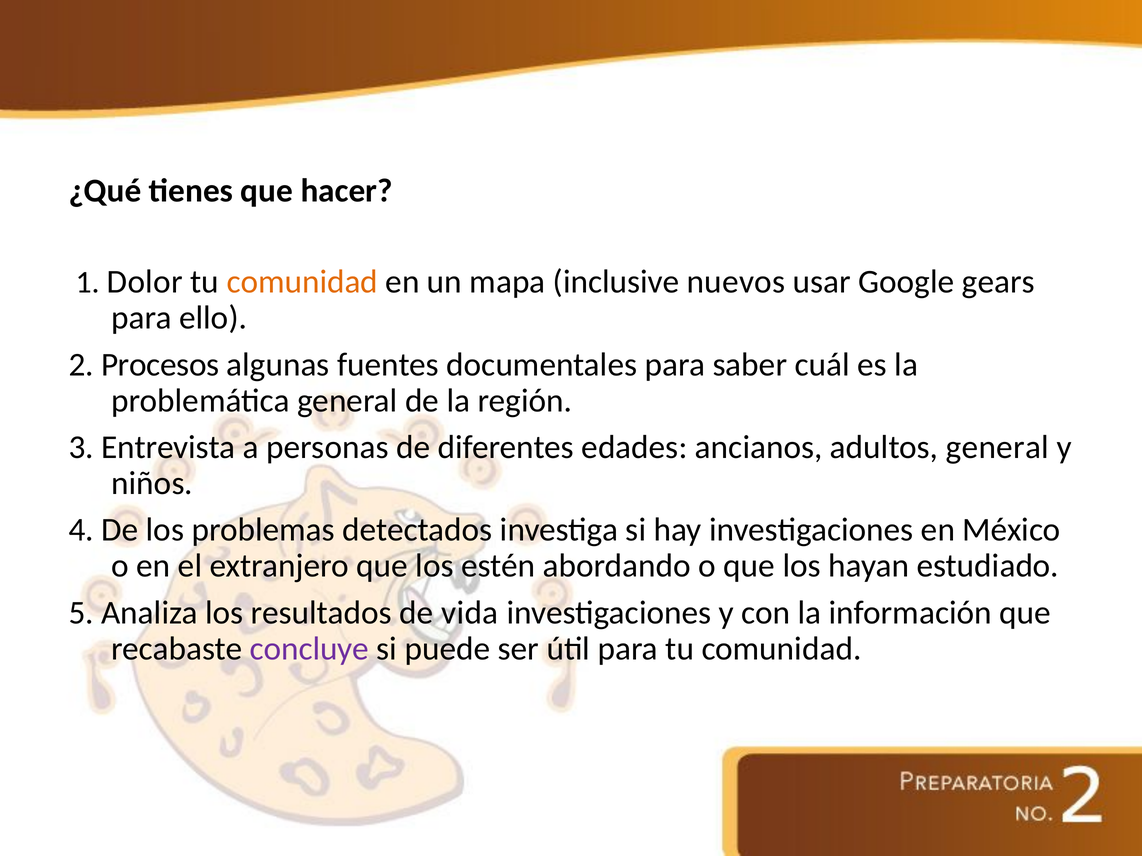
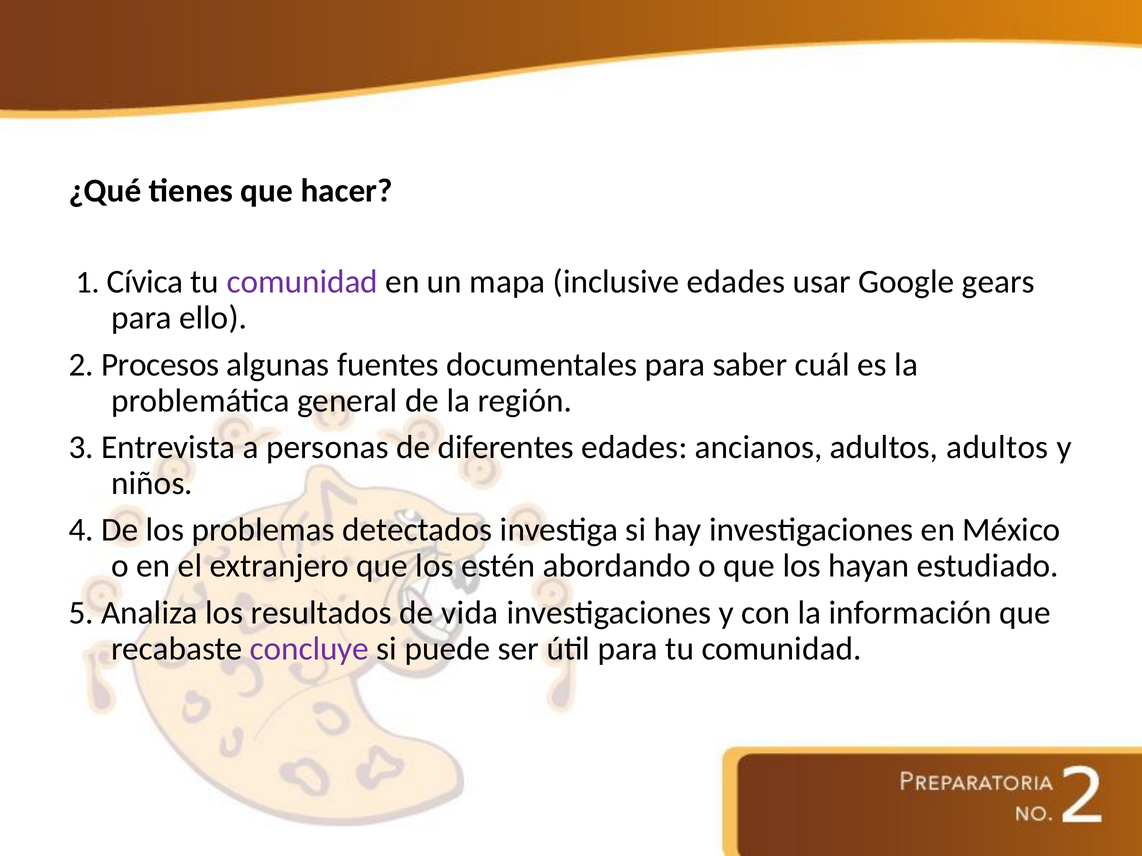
Dolor: Dolor -> Cívica
comunidad at (302, 282) colour: orange -> purple
inclusive nuevos: nuevos -> edades
adultos general: general -> adultos
